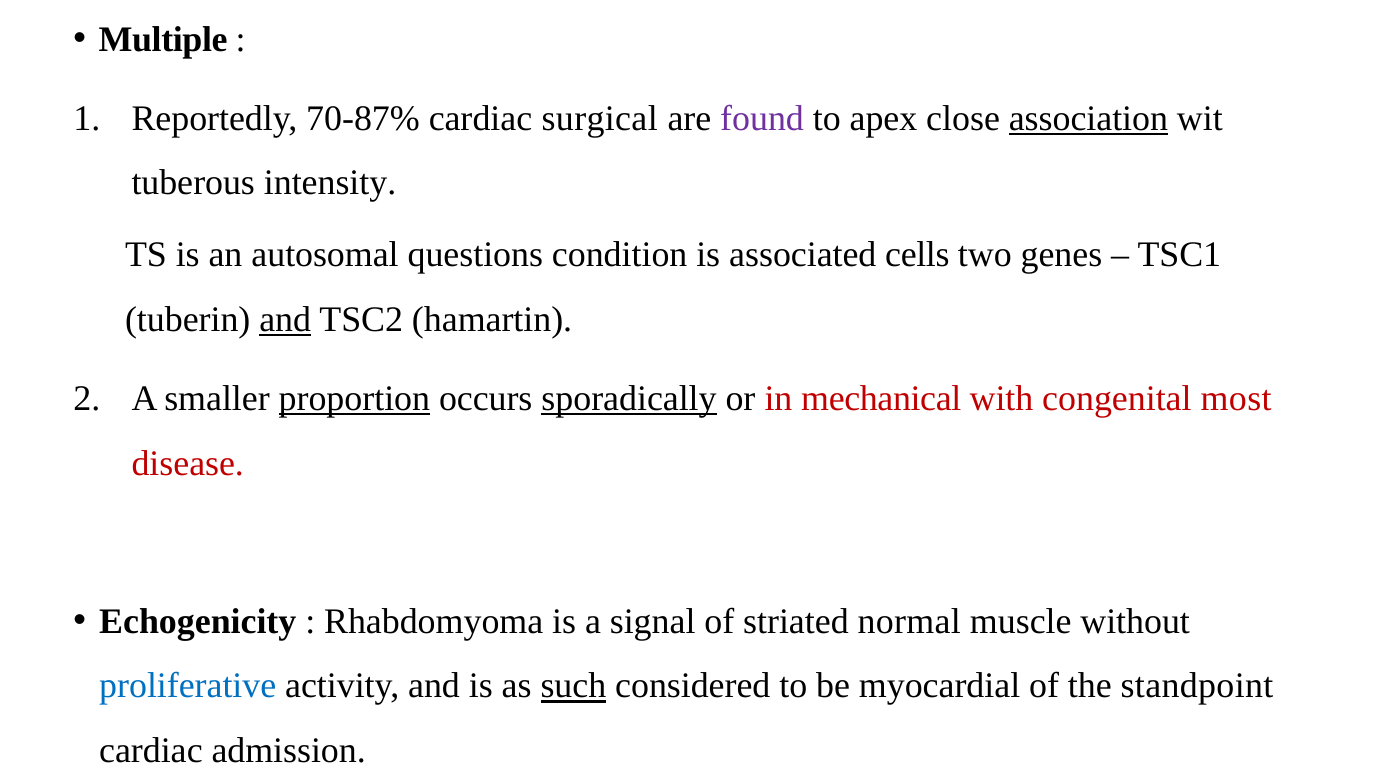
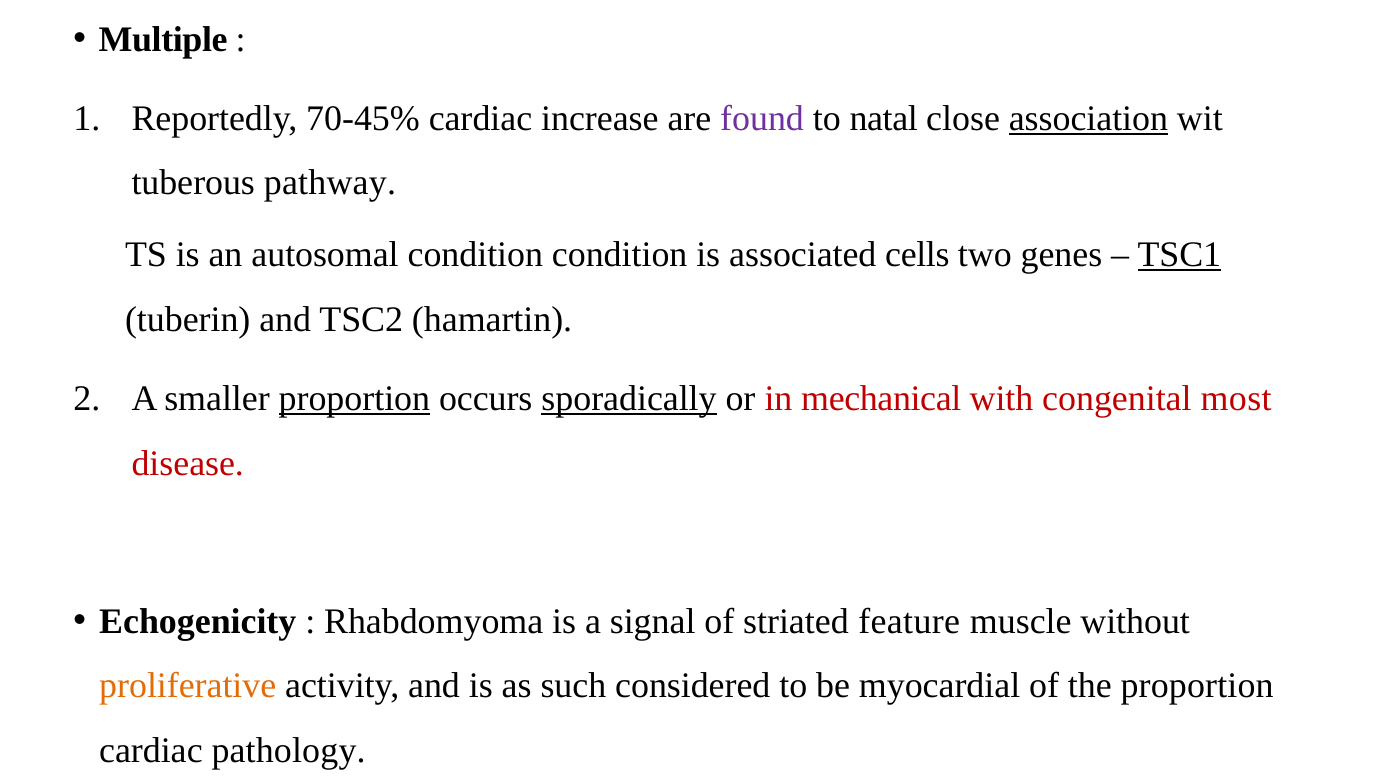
70-87%: 70-87% -> 70-45%
surgical: surgical -> increase
apex: apex -> natal
intensity: intensity -> pathway
autosomal questions: questions -> condition
TSC1 underline: none -> present
and at (285, 319) underline: present -> none
normal: normal -> feature
proliferative colour: blue -> orange
such underline: present -> none
the standpoint: standpoint -> proportion
admission: admission -> pathology
